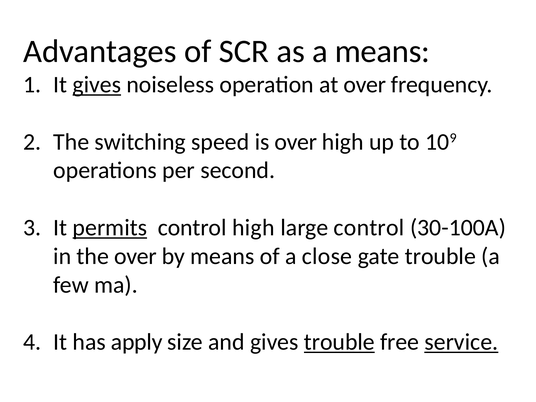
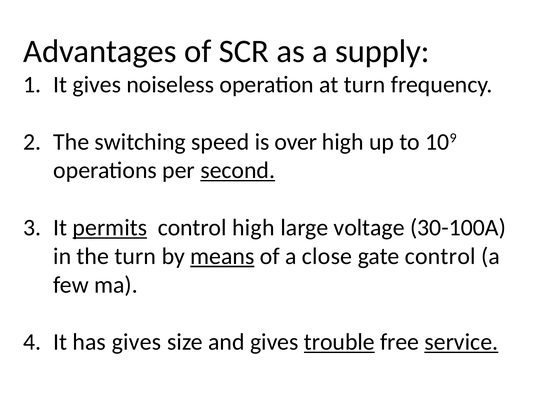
a means: means -> supply
gives at (97, 85) underline: present -> none
at over: over -> turn
second underline: none -> present
large control: control -> voltage
the over: over -> turn
means at (222, 256) underline: none -> present
gate trouble: trouble -> control
has apply: apply -> gives
